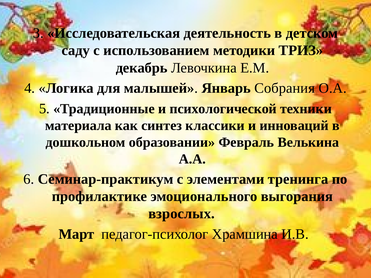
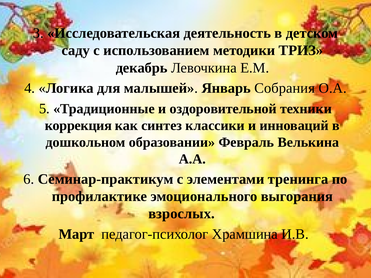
психологической: психологической -> оздоровительной
материала: материала -> коррекция
